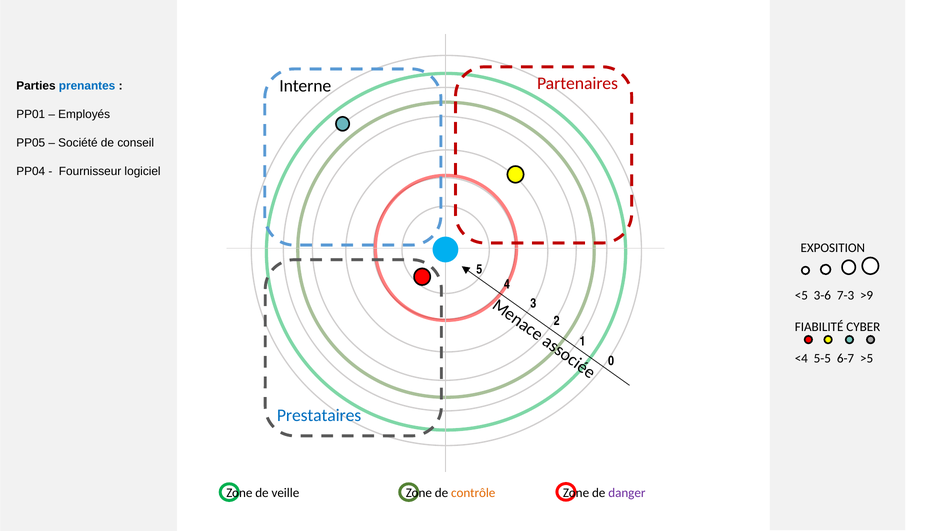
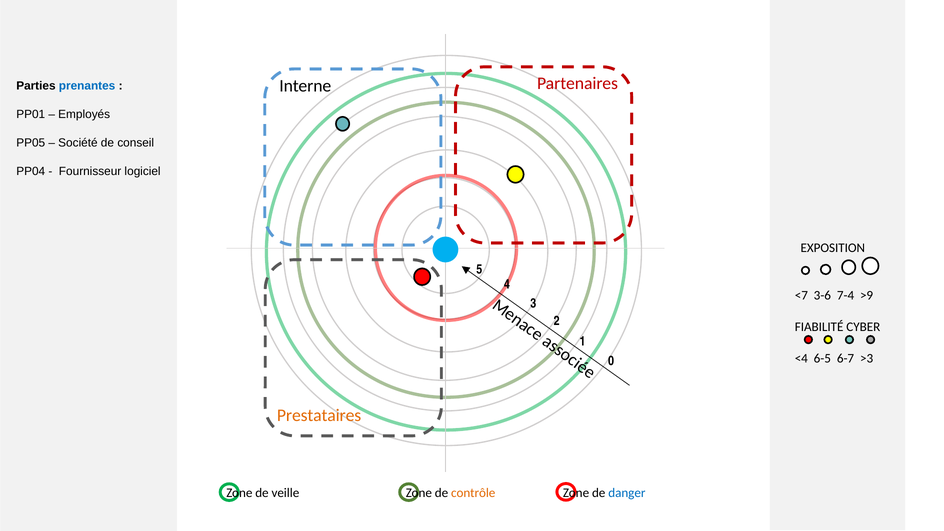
<5: <5 -> <7
7-3: 7-3 -> 7-4
5-5: 5-5 -> 6-5
>5: >5 -> >3
Prestataires colour: blue -> orange
danger colour: purple -> blue
